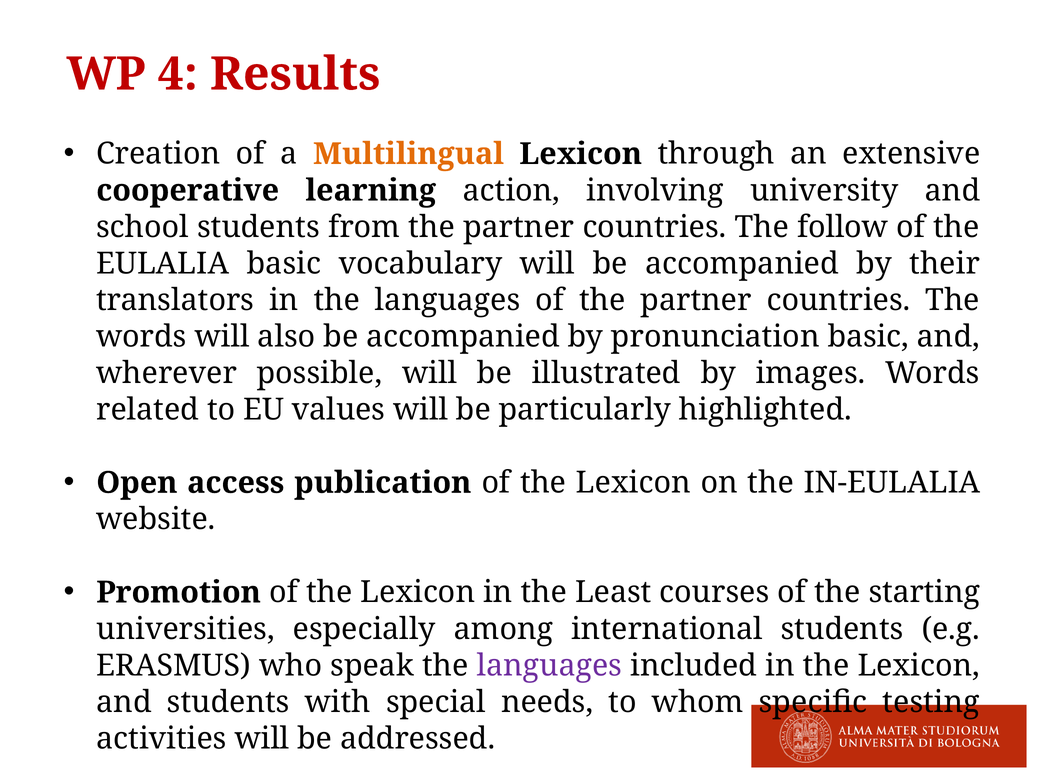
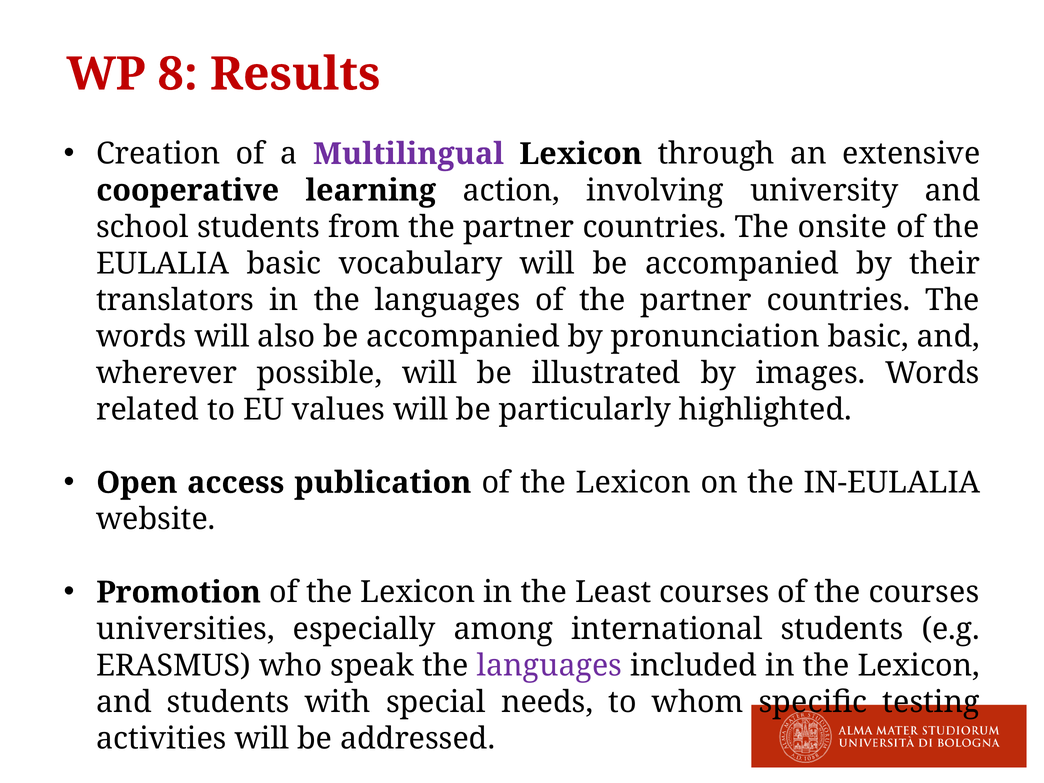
4: 4 -> 8
Multilingual colour: orange -> purple
follow: follow -> onsite
the starting: starting -> courses
